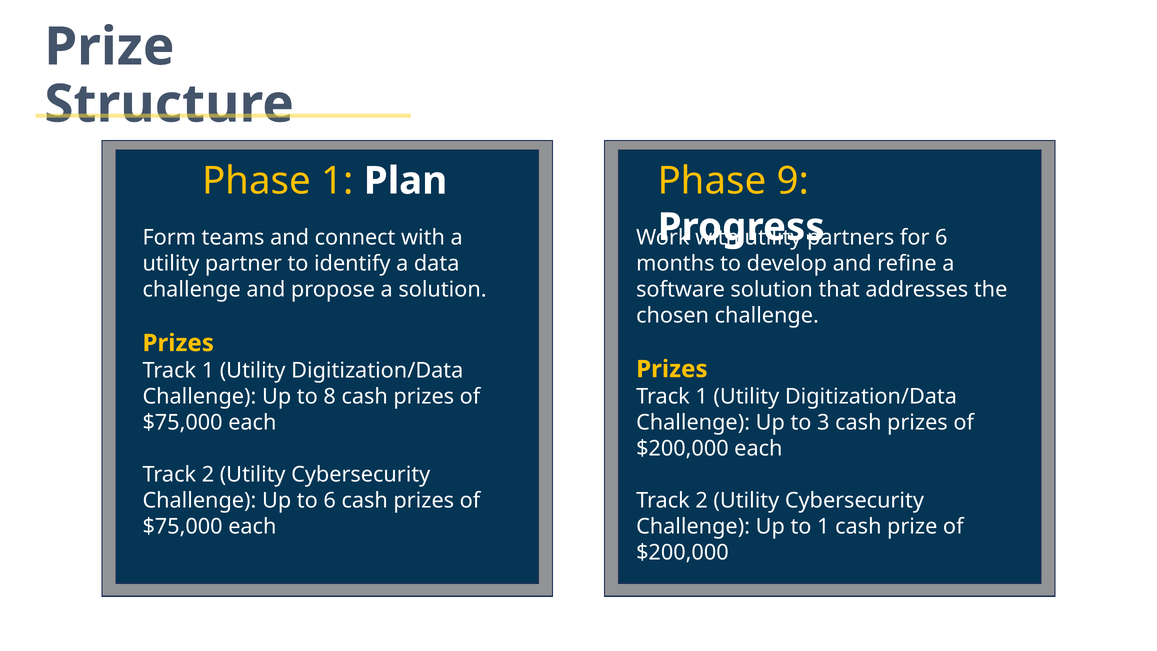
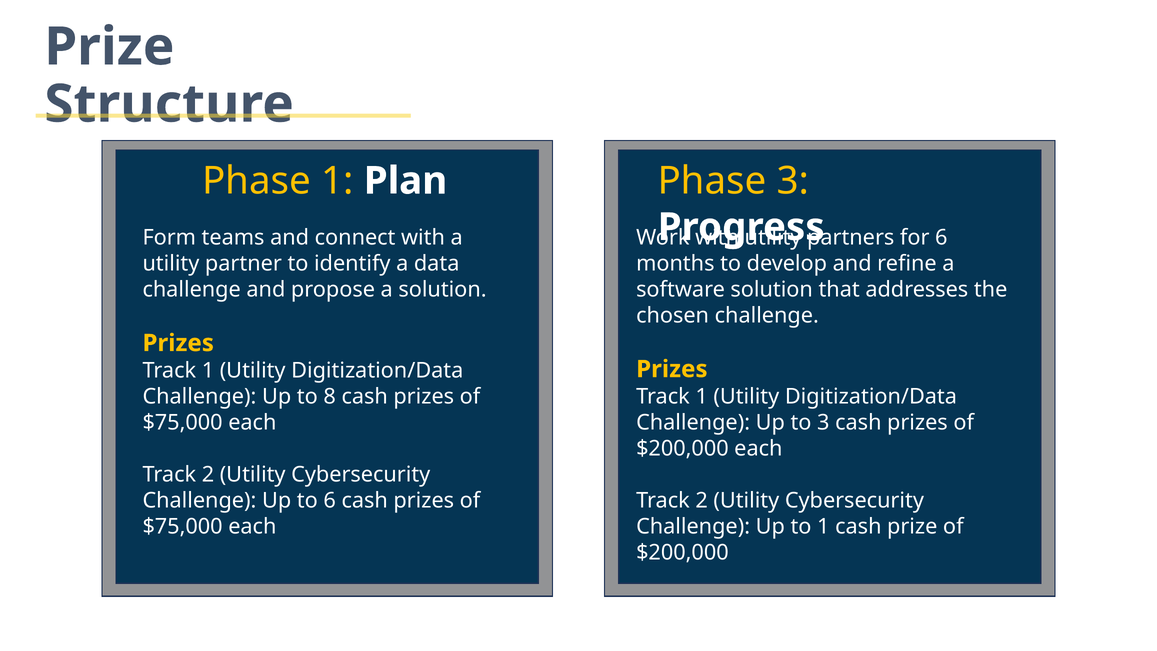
Phase 9: 9 -> 3
